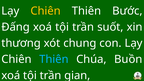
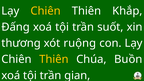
Bước: Bước -> Khắp
chung: chung -> ruộng
Thiên at (54, 59) colour: light blue -> yellow
